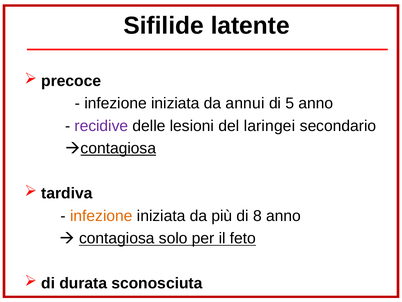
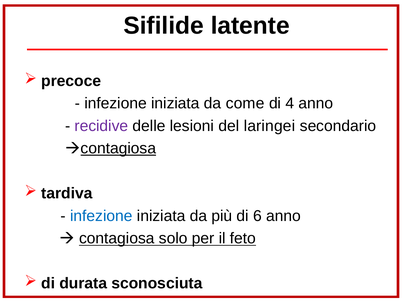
annui: annui -> come
5: 5 -> 4
infezione at (101, 216) colour: orange -> blue
8: 8 -> 6
